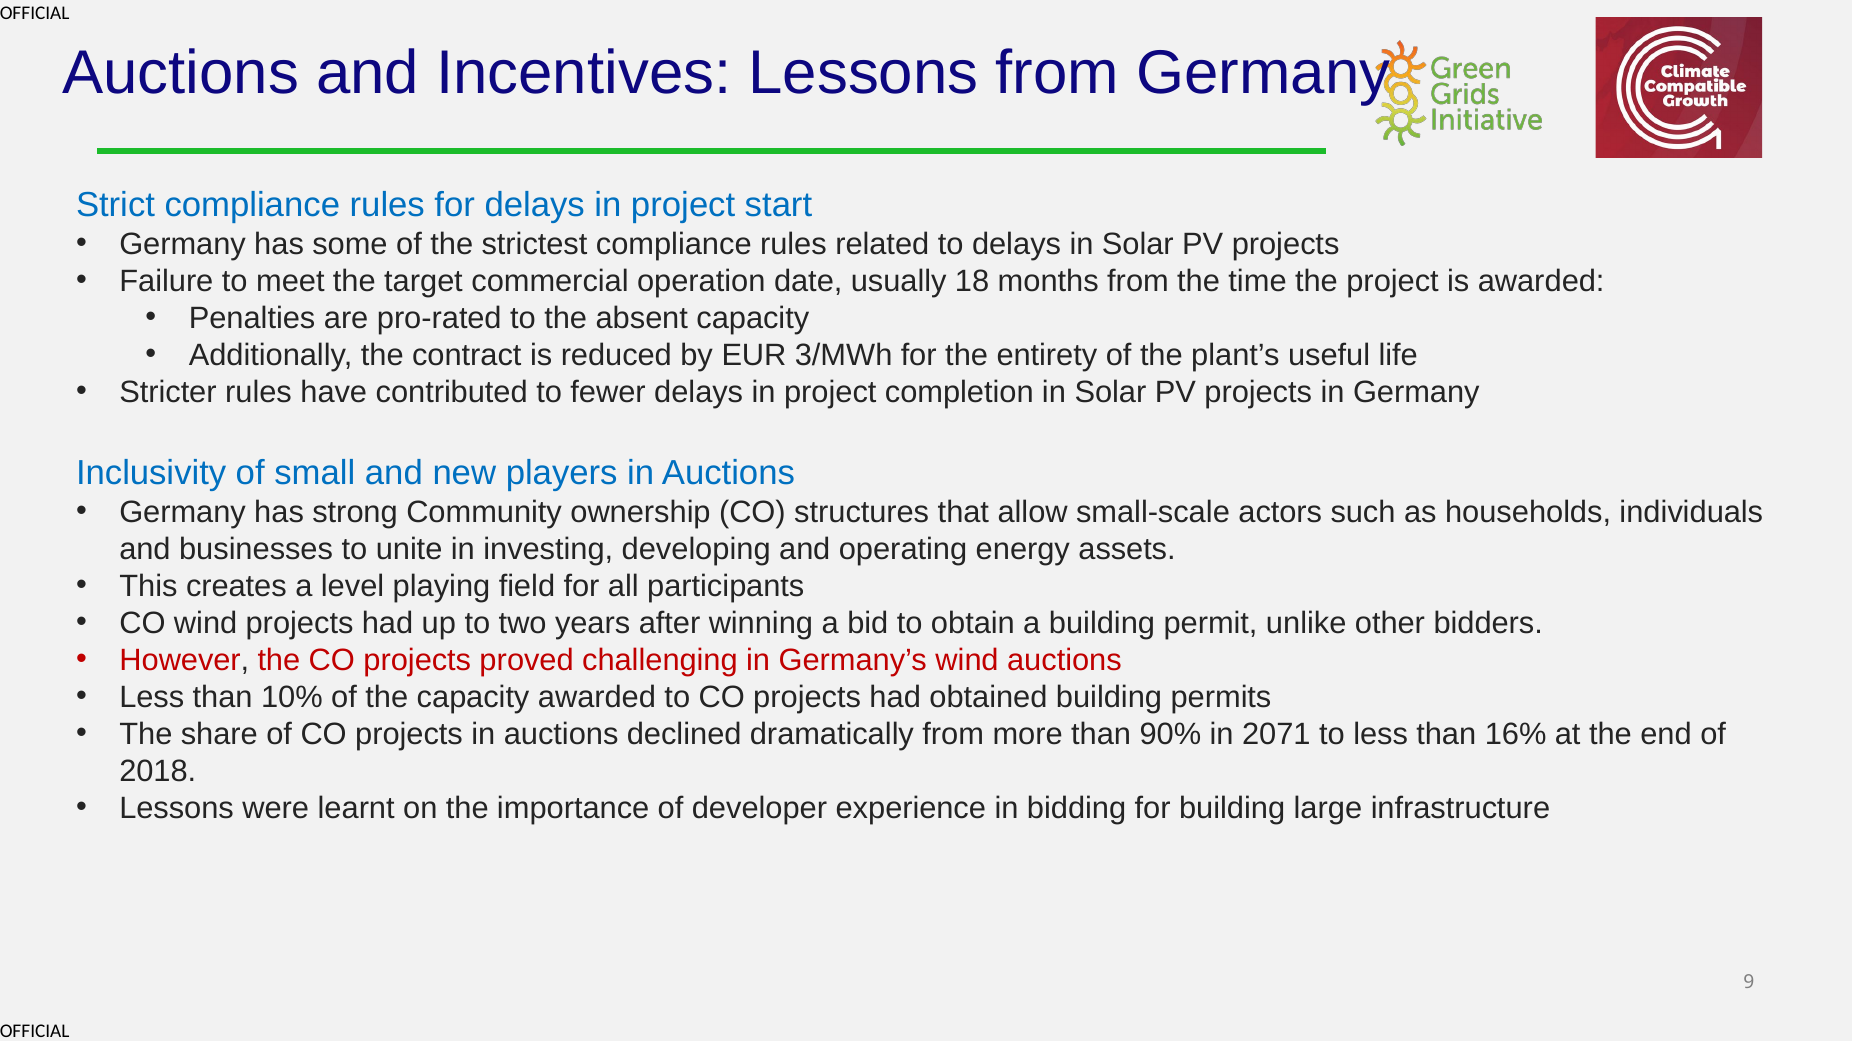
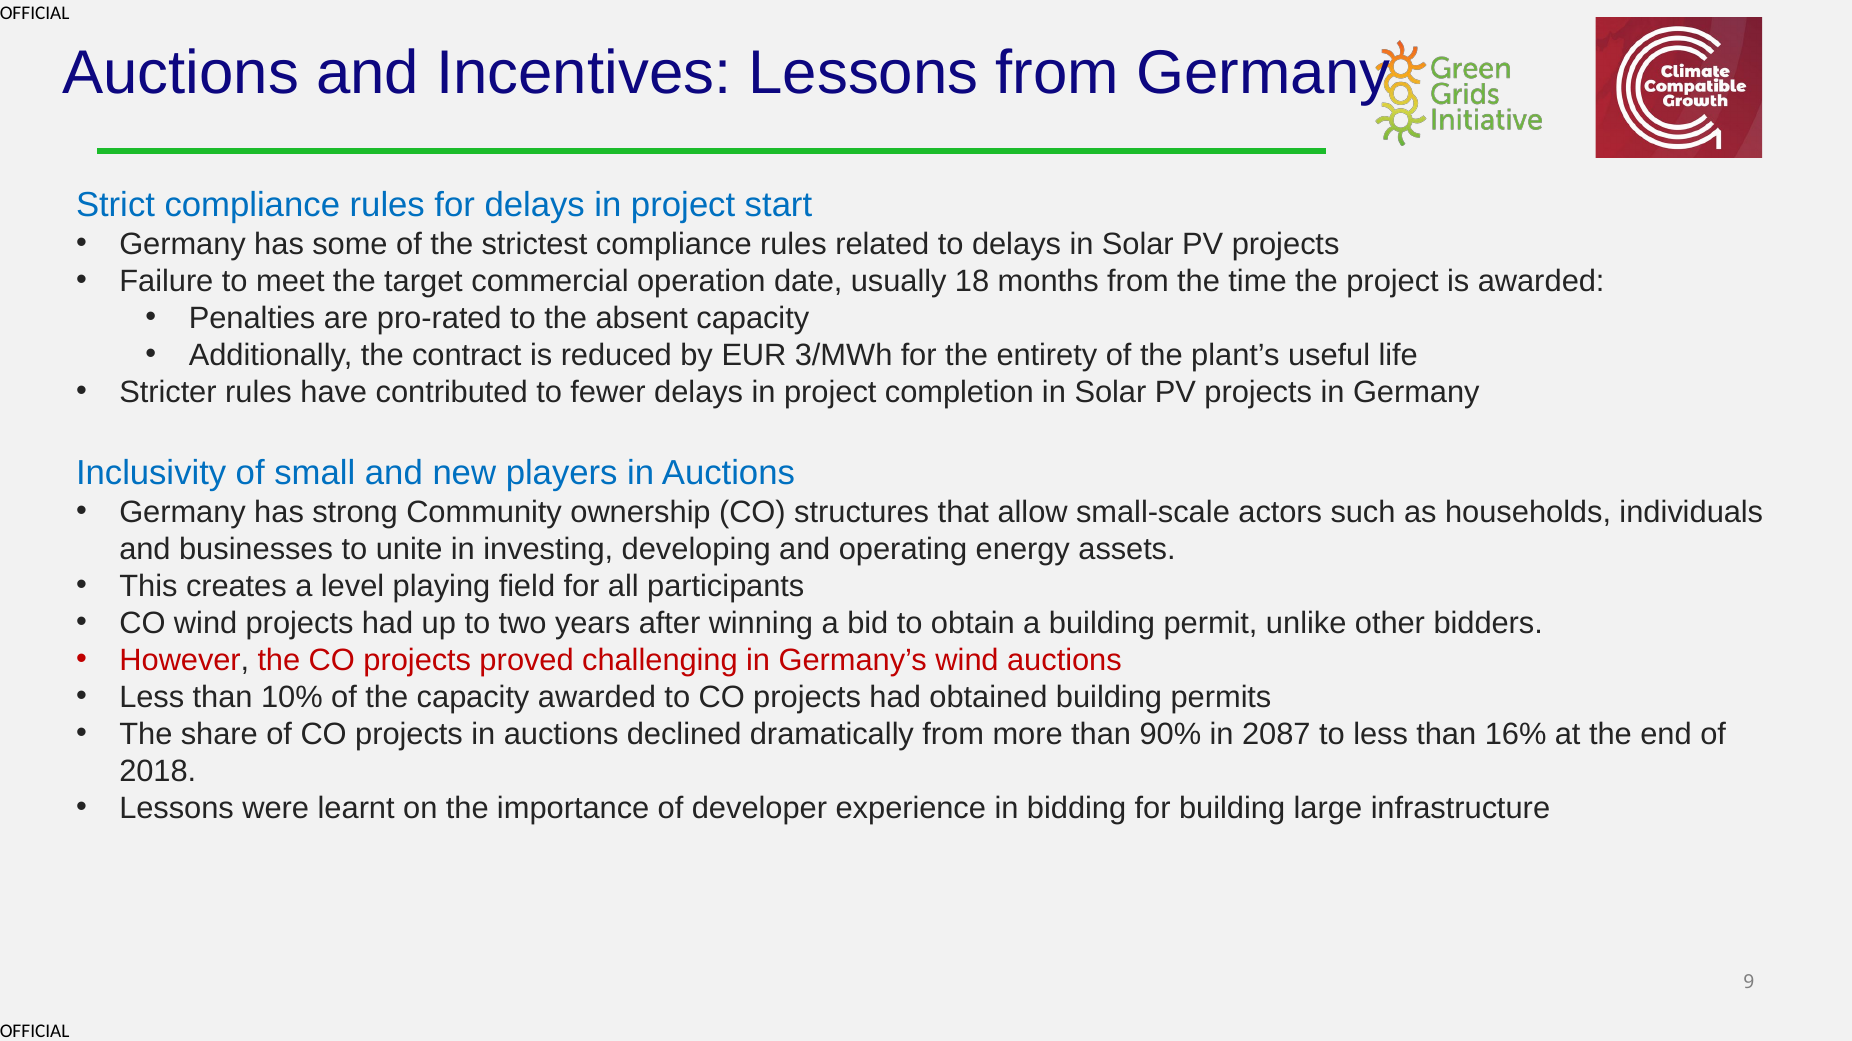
2071: 2071 -> 2087
